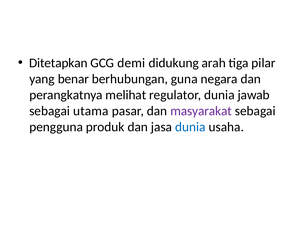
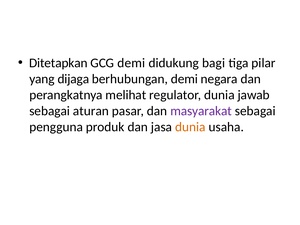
arah: arah -> bagi
benar: benar -> dijaga
berhubungan guna: guna -> demi
utama: utama -> aturan
dunia at (190, 127) colour: blue -> orange
